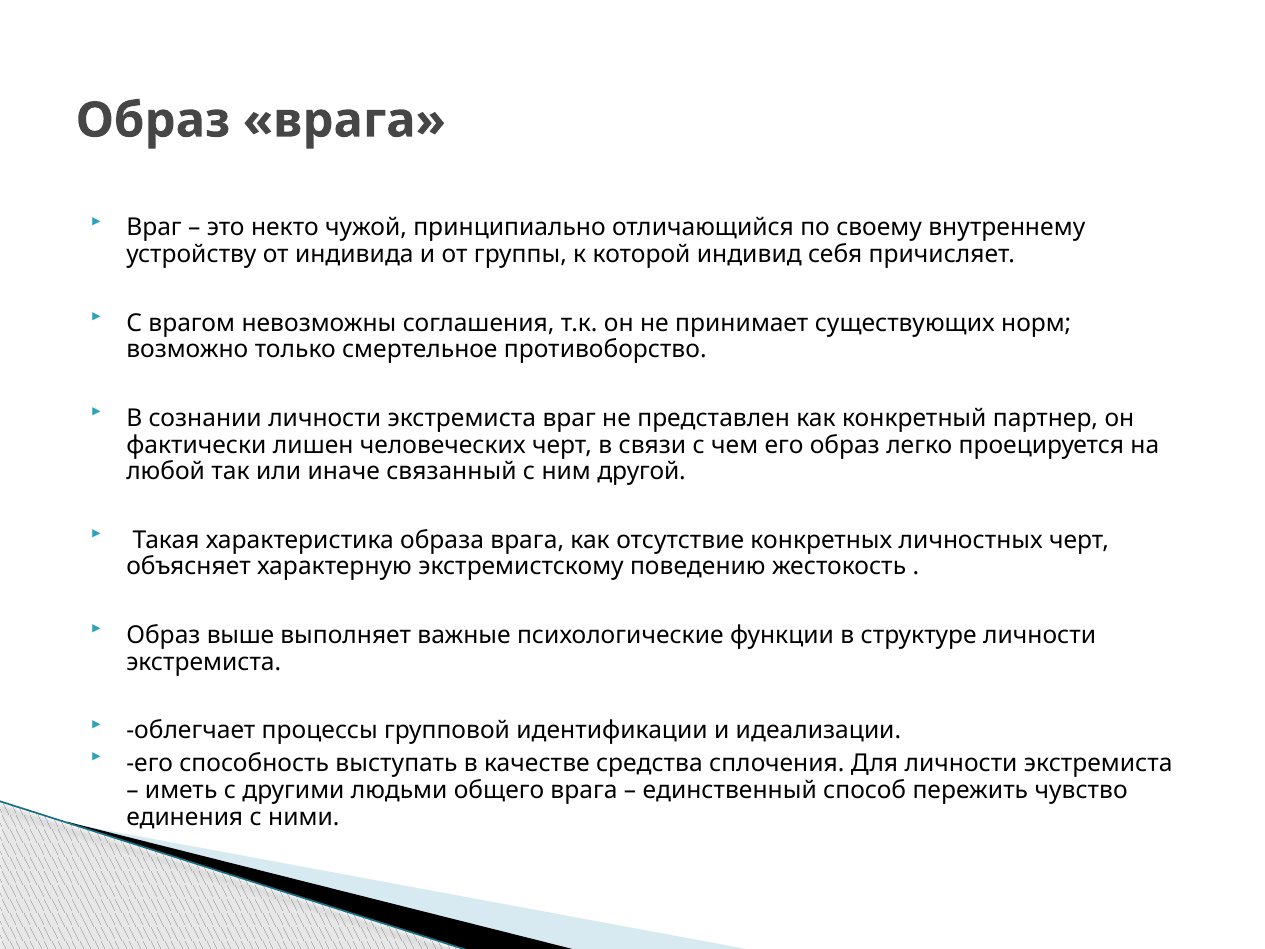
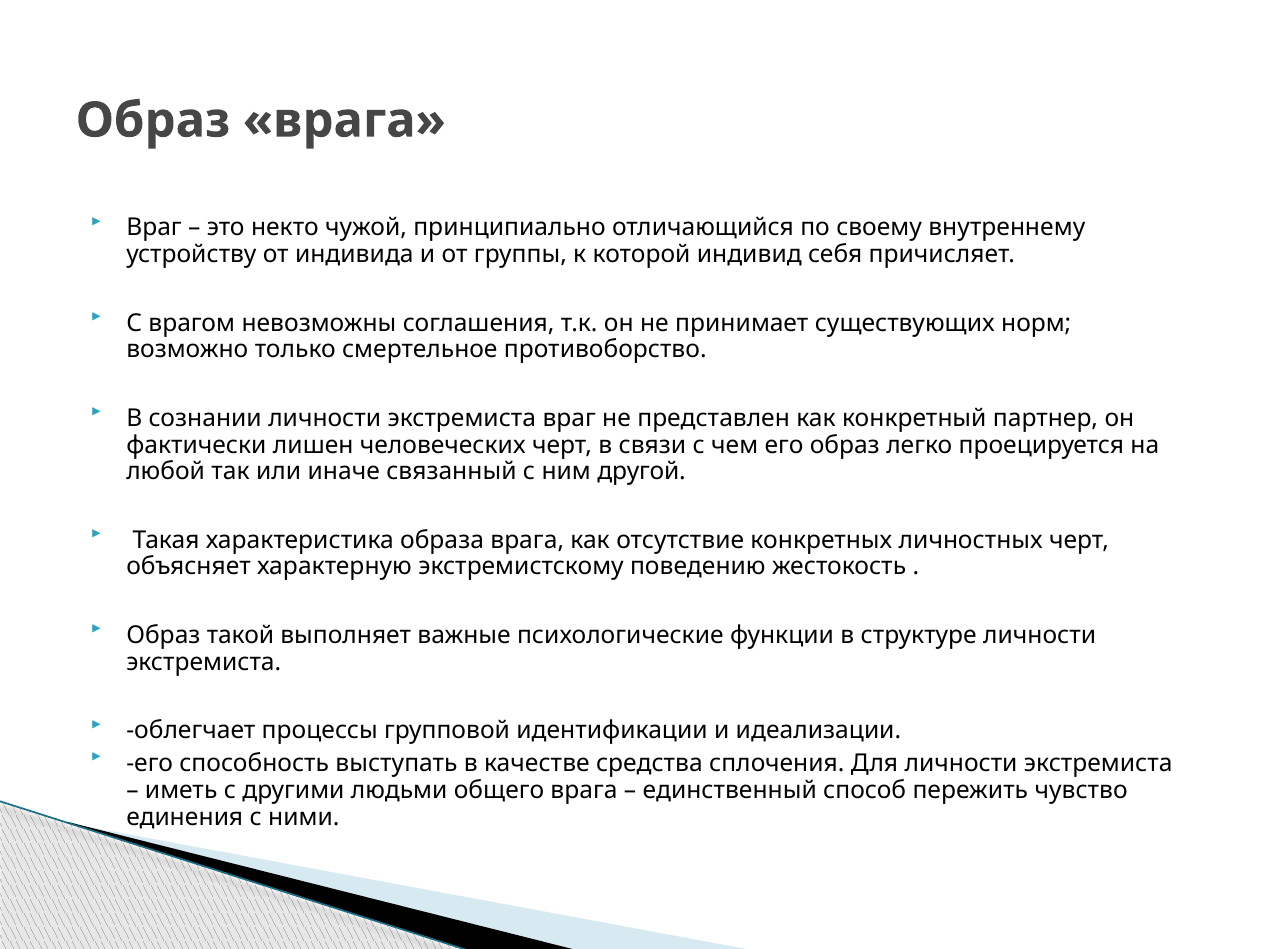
выше: выше -> такой
